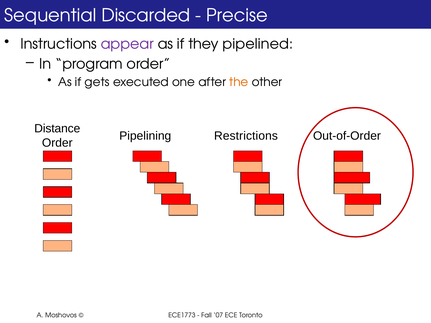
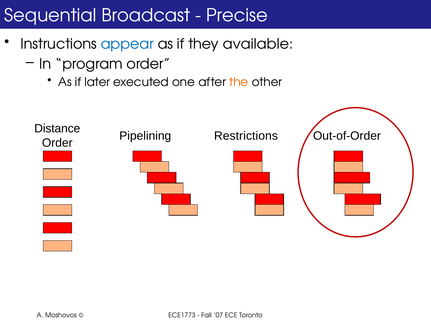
Discarded: Discarded -> Broadcast
appear colour: purple -> blue
pipelined: pipelined -> available
gets: gets -> later
